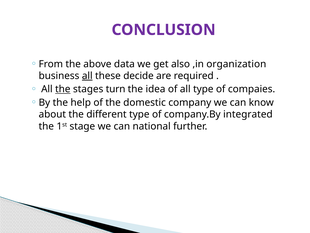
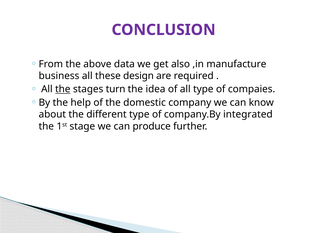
organization: organization -> manufacture
all at (87, 76) underline: present -> none
decide: decide -> design
national: national -> produce
